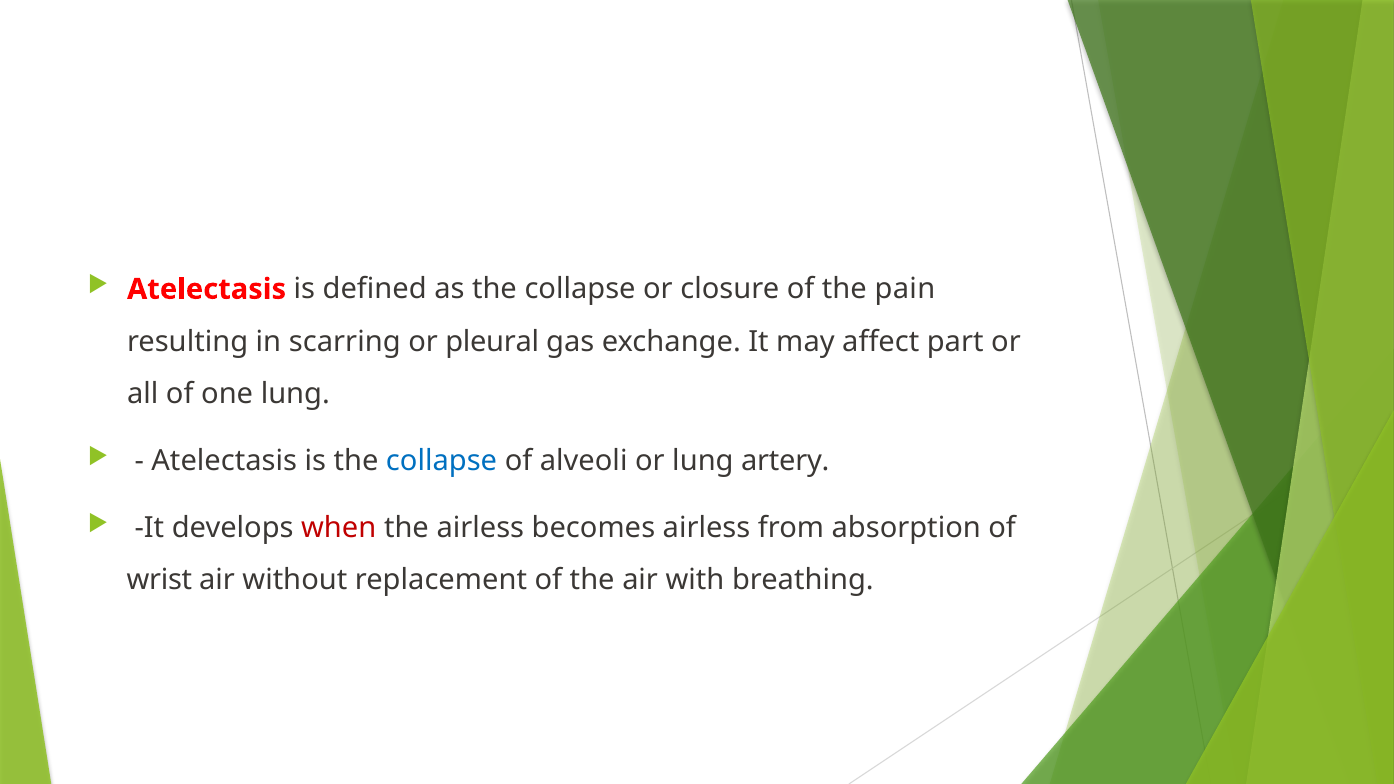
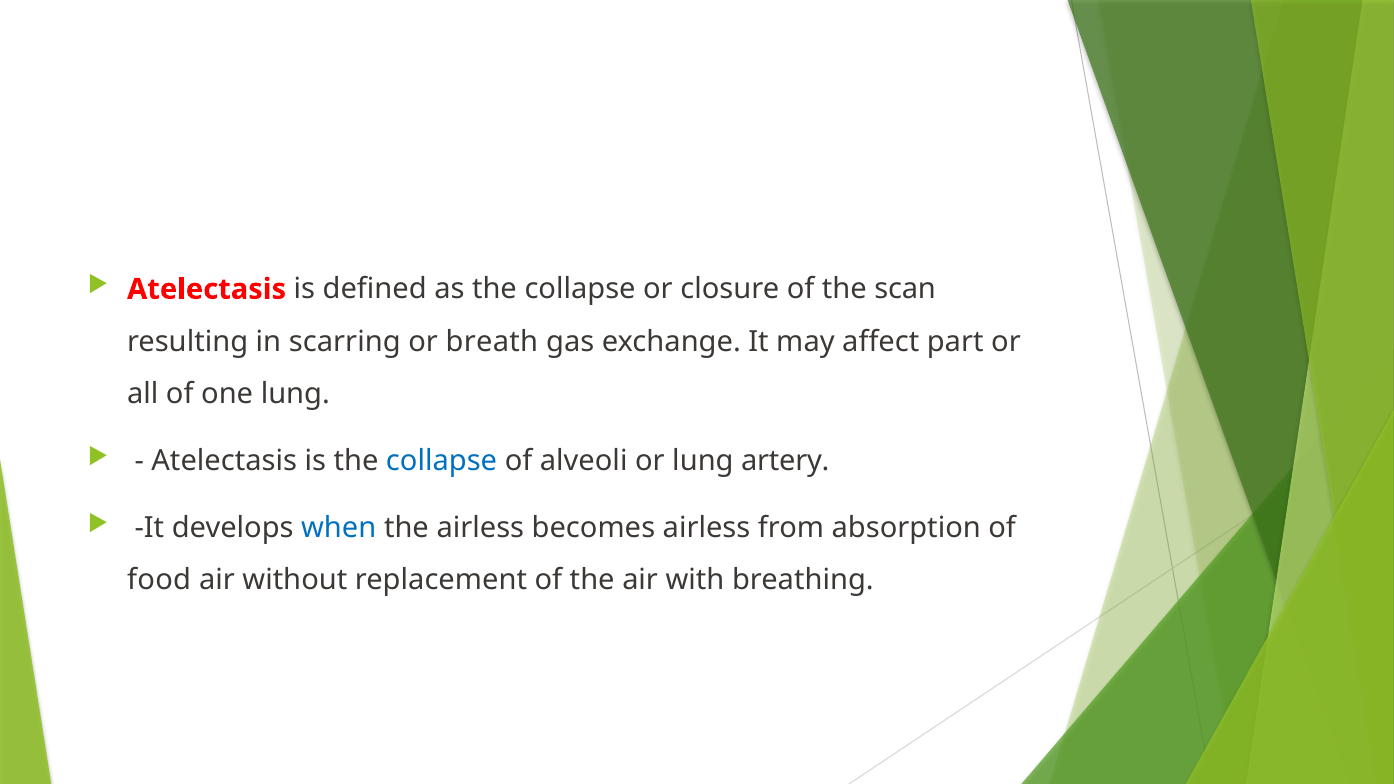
pain: pain -> scan
pleural: pleural -> breath
when colour: red -> blue
wrist: wrist -> food
